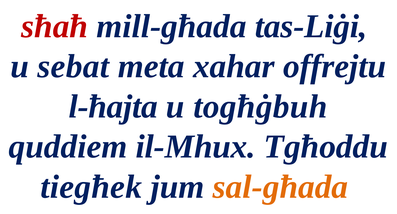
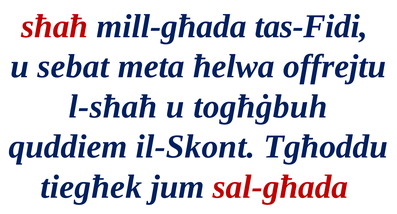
tas-Liġi: tas-Liġi -> tas-Fidi
xahar: xahar -> ħelwa
l-ħajta: l-ħajta -> l-sħaħ
il-Mhux: il-Mhux -> il-Skont
sal-għada colour: orange -> red
